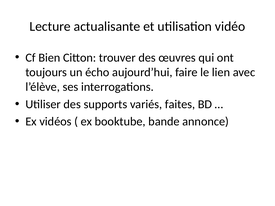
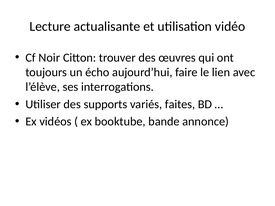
Bien: Bien -> Noir
